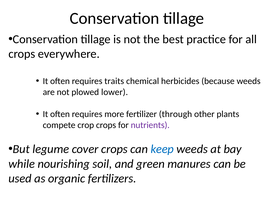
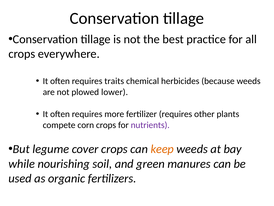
fertilizer through: through -> requires
crop: crop -> corn
keep colour: blue -> orange
